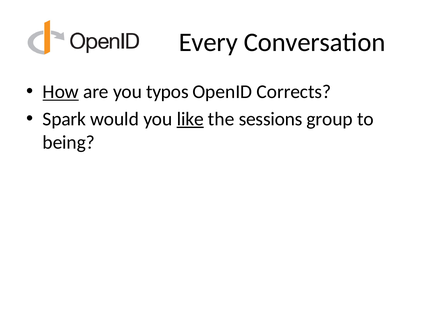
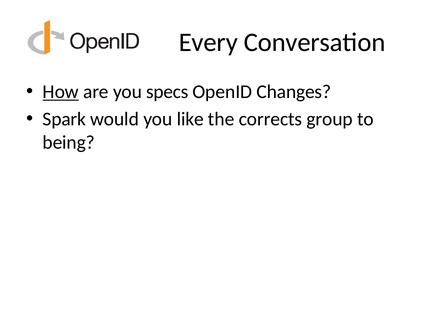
typos: typos -> specs
Corrects: Corrects -> Changes
like underline: present -> none
sessions: sessions -> corrects
